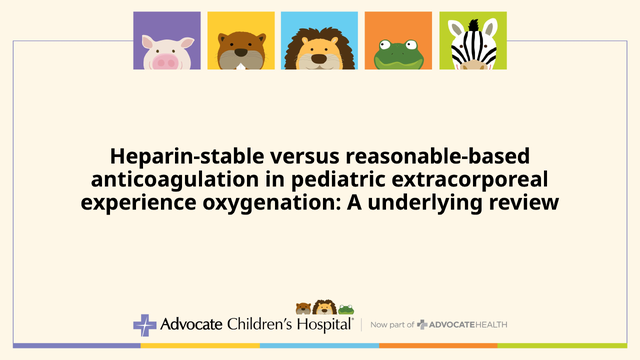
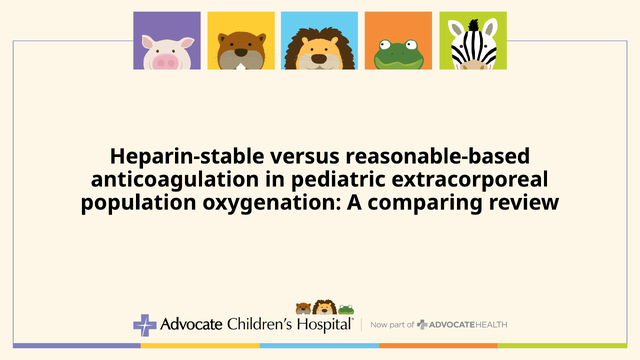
experience: experience -> population
underlying: underlying -> comparing
